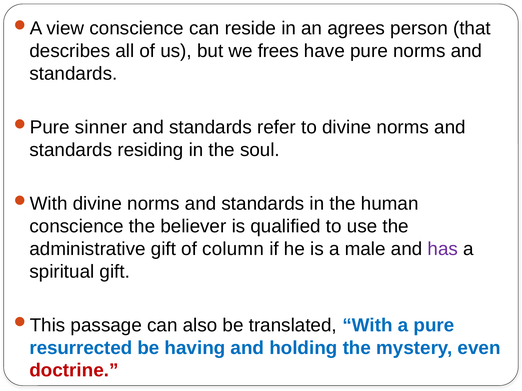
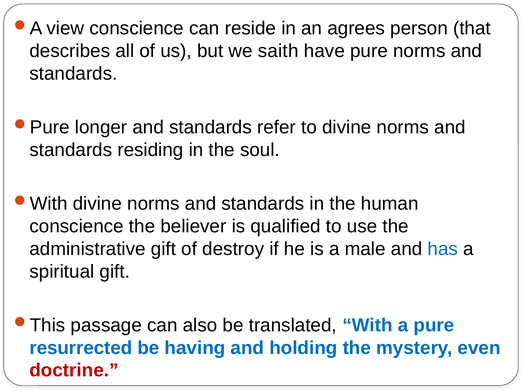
frees: frees -> saith
sinner: sinner -> longer
column: column -> destroy
has colour: purple -> blue
